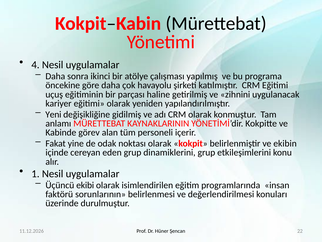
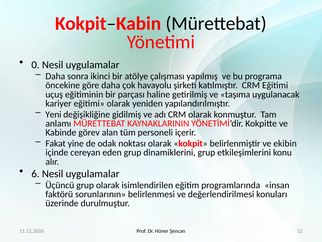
4: 4 -> 0
zihnini: zihnini -> taşıma
1: 1 -> 6
Üçüncü ekibi: ekibi -> grup
